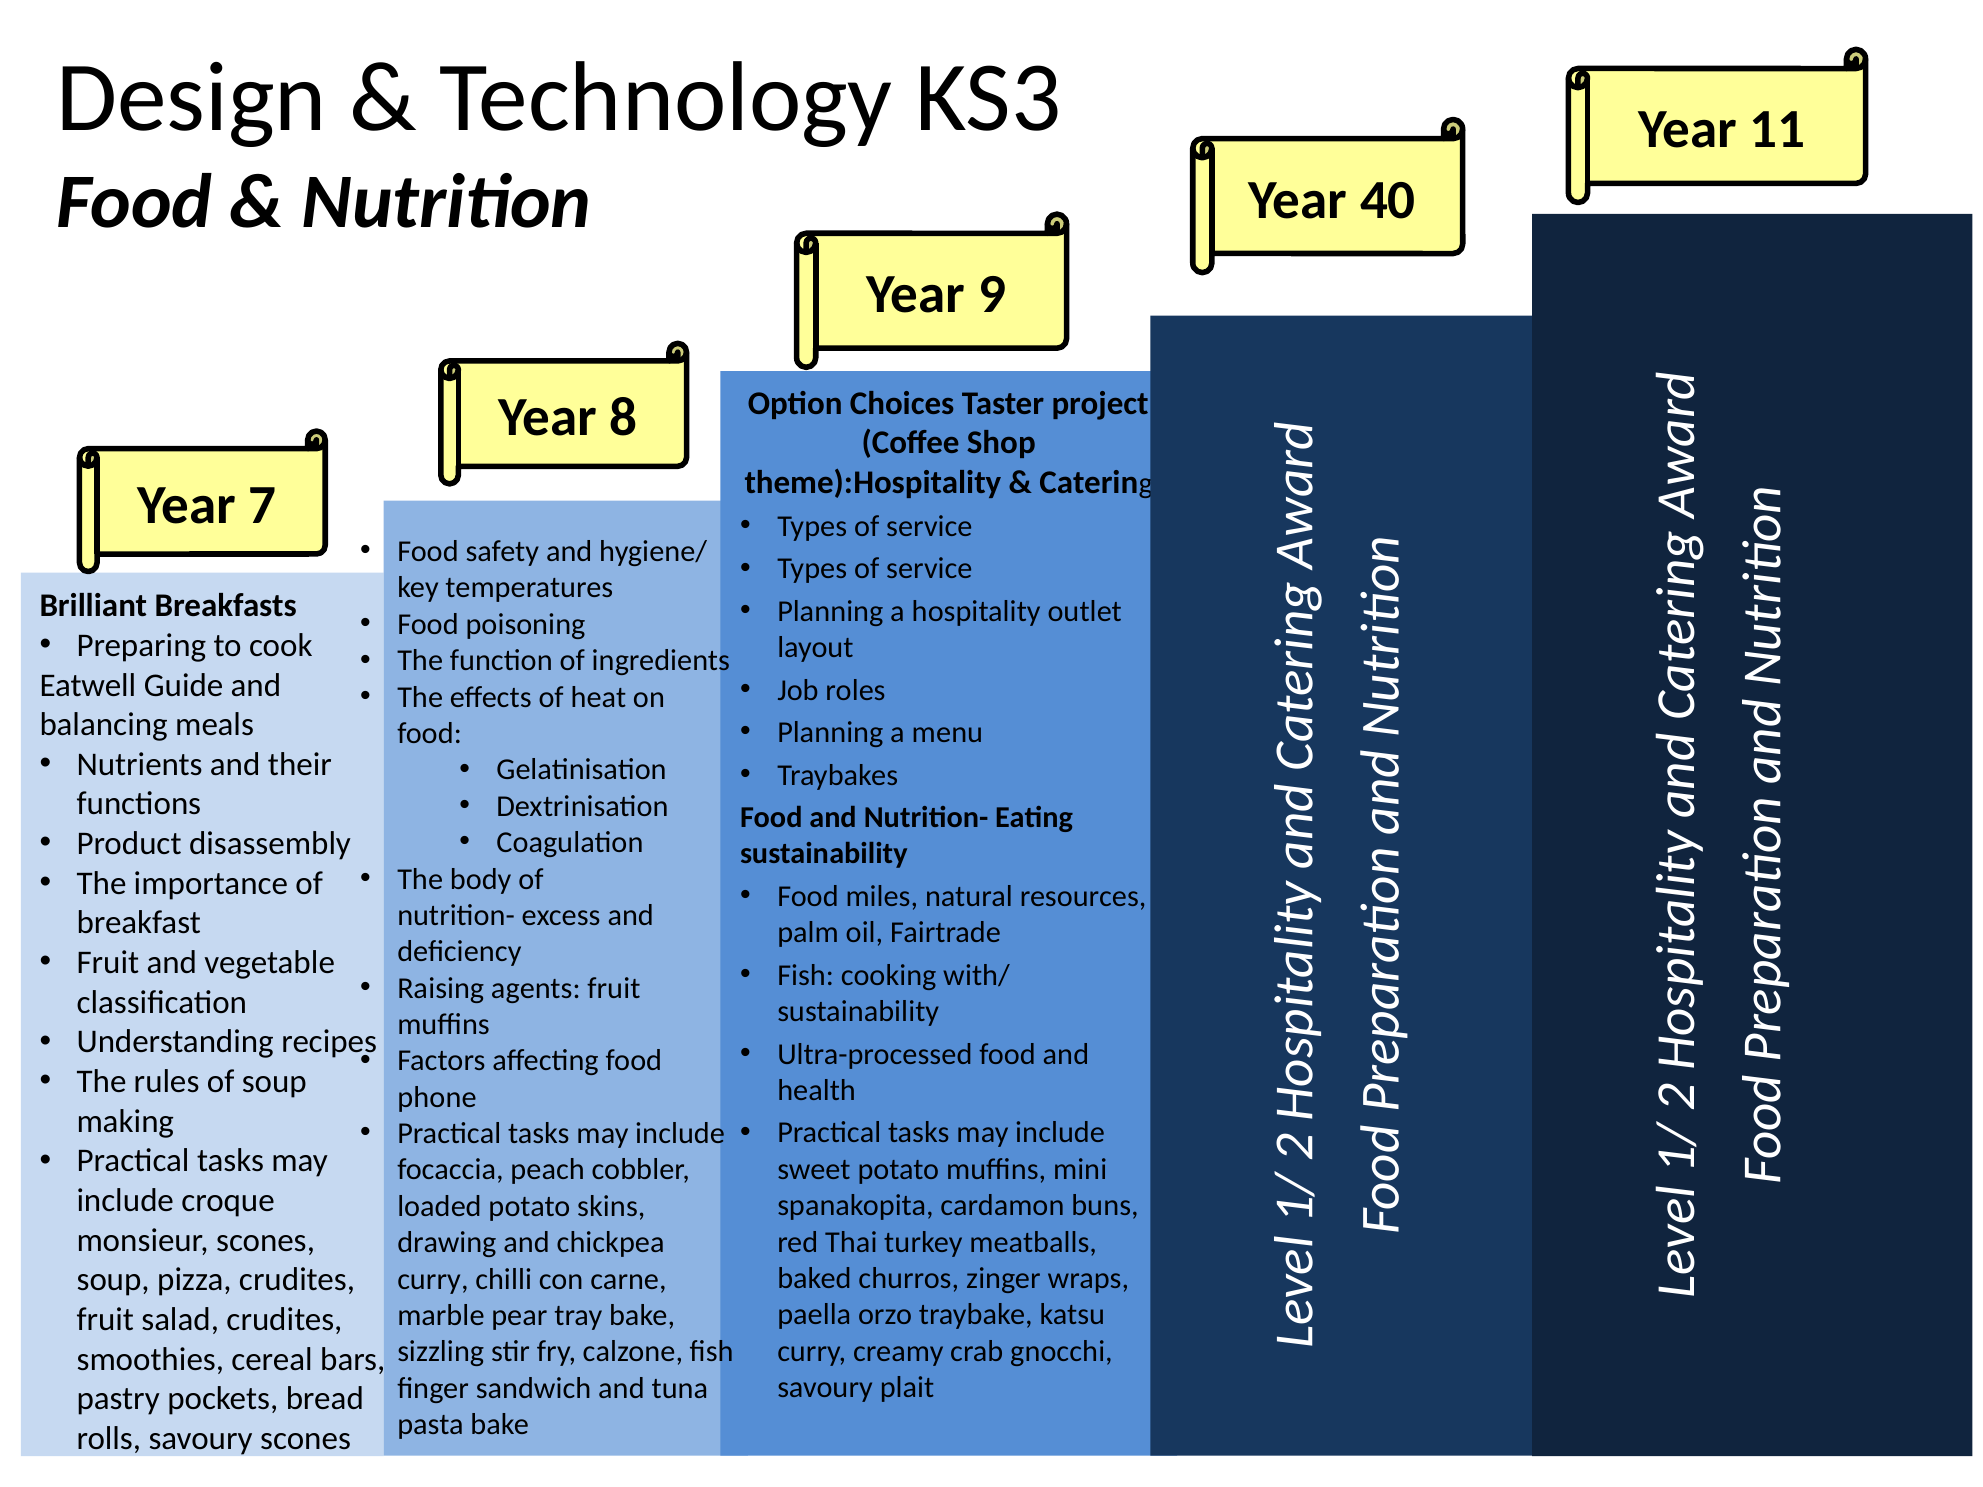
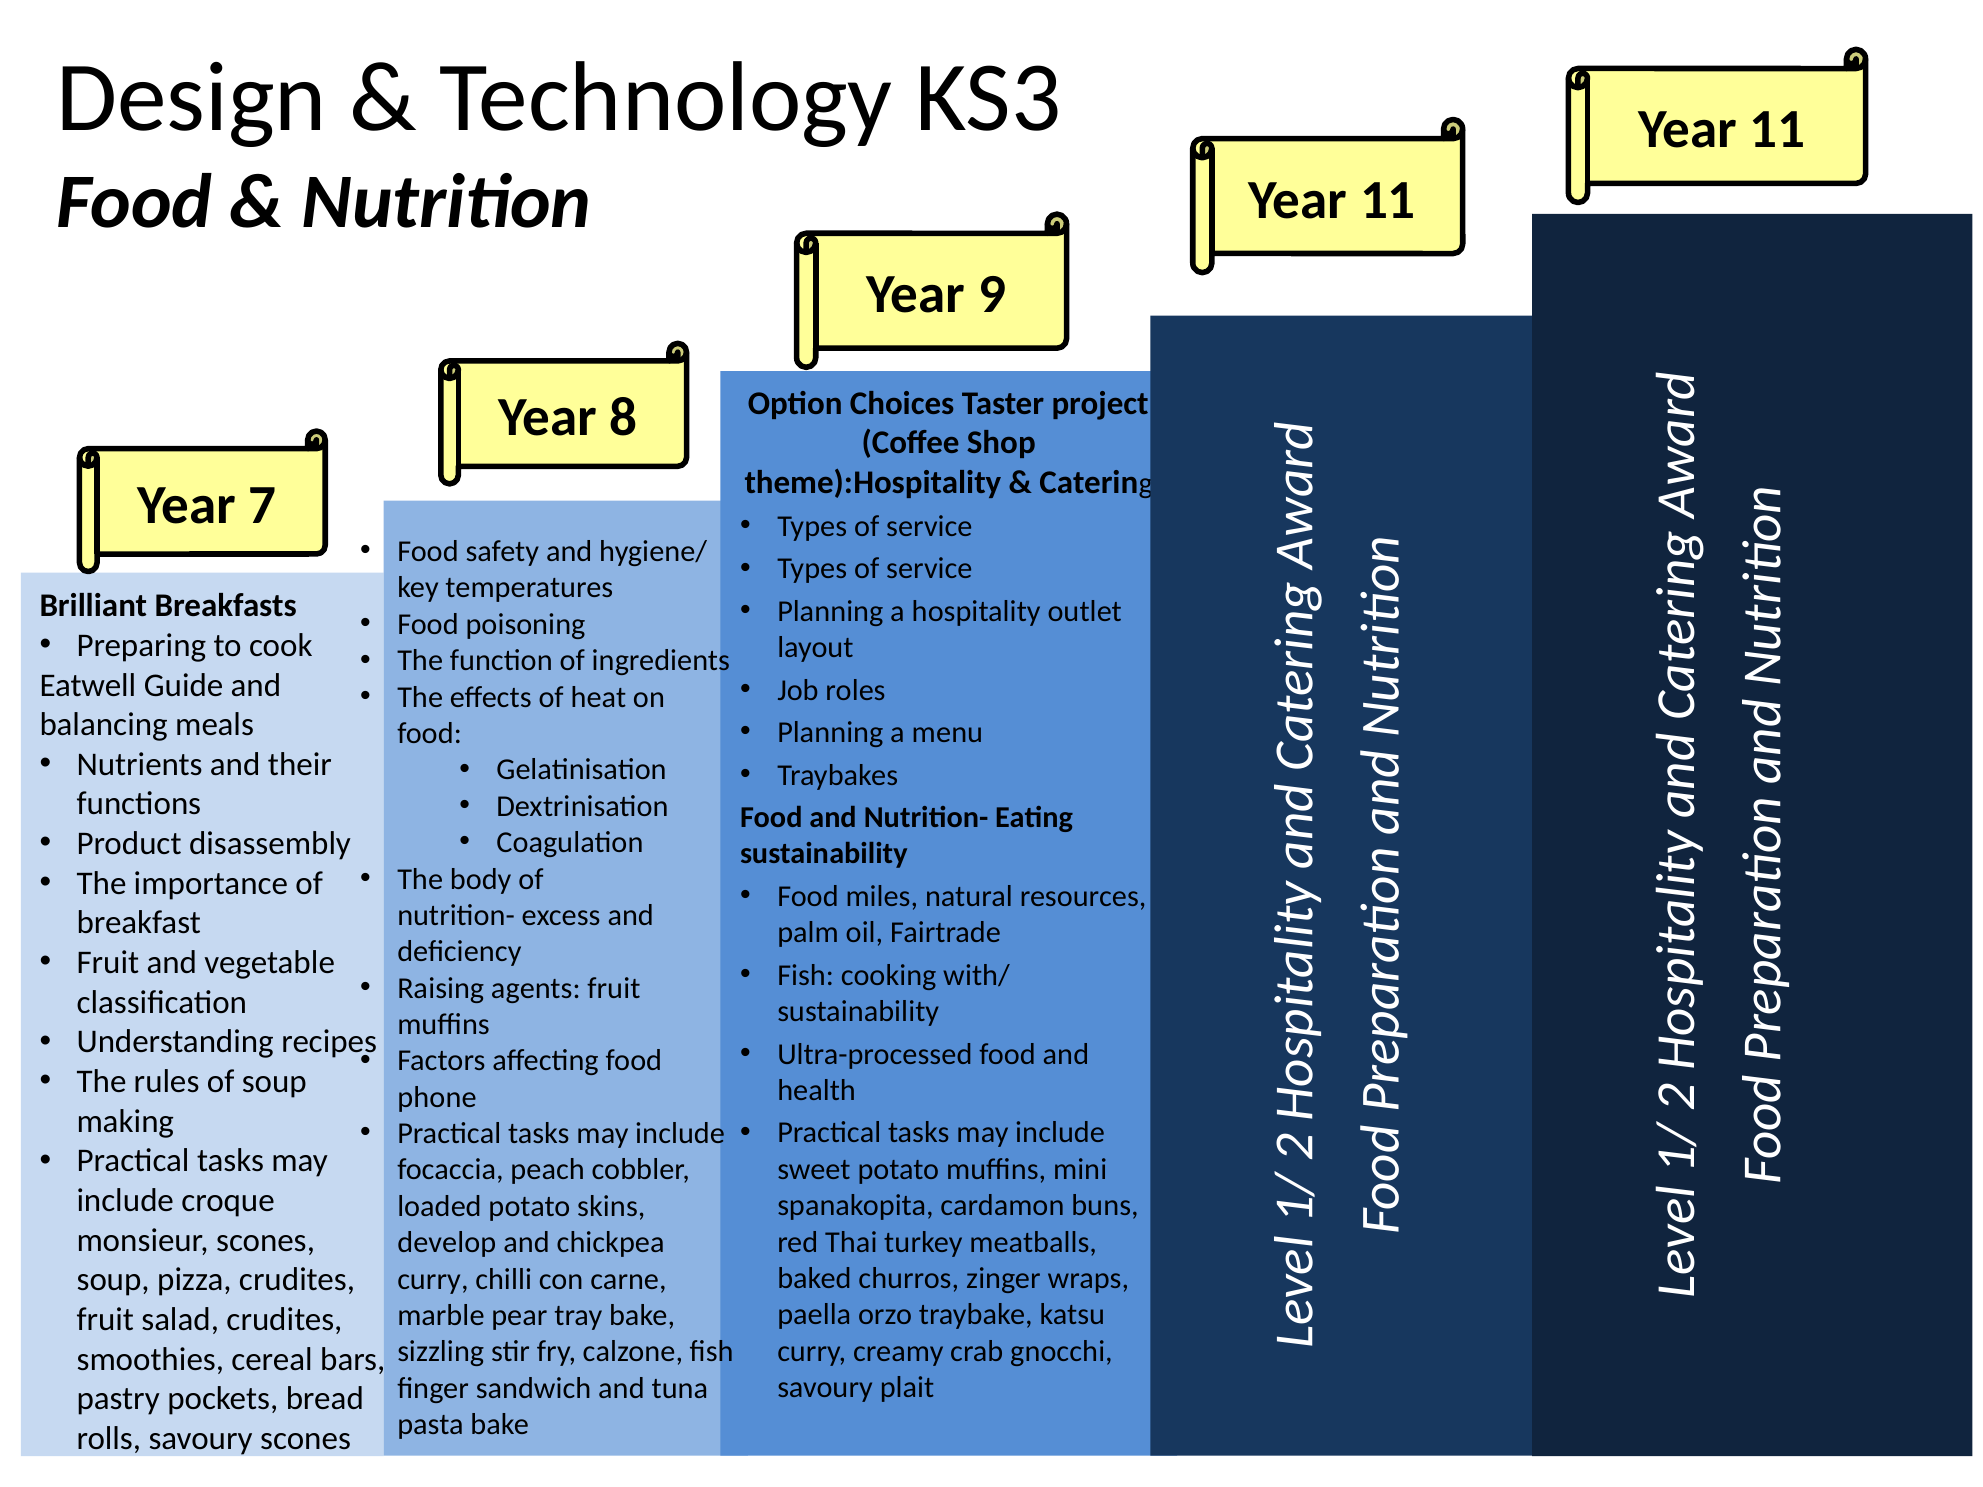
40 at (1388, 200): 40 -> 11
drawing: drawing -> develop
